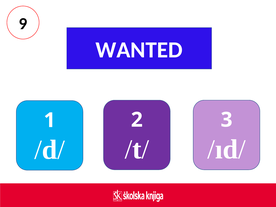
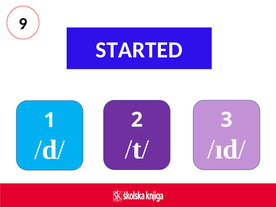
WANTED: WANTED -> STARTED
